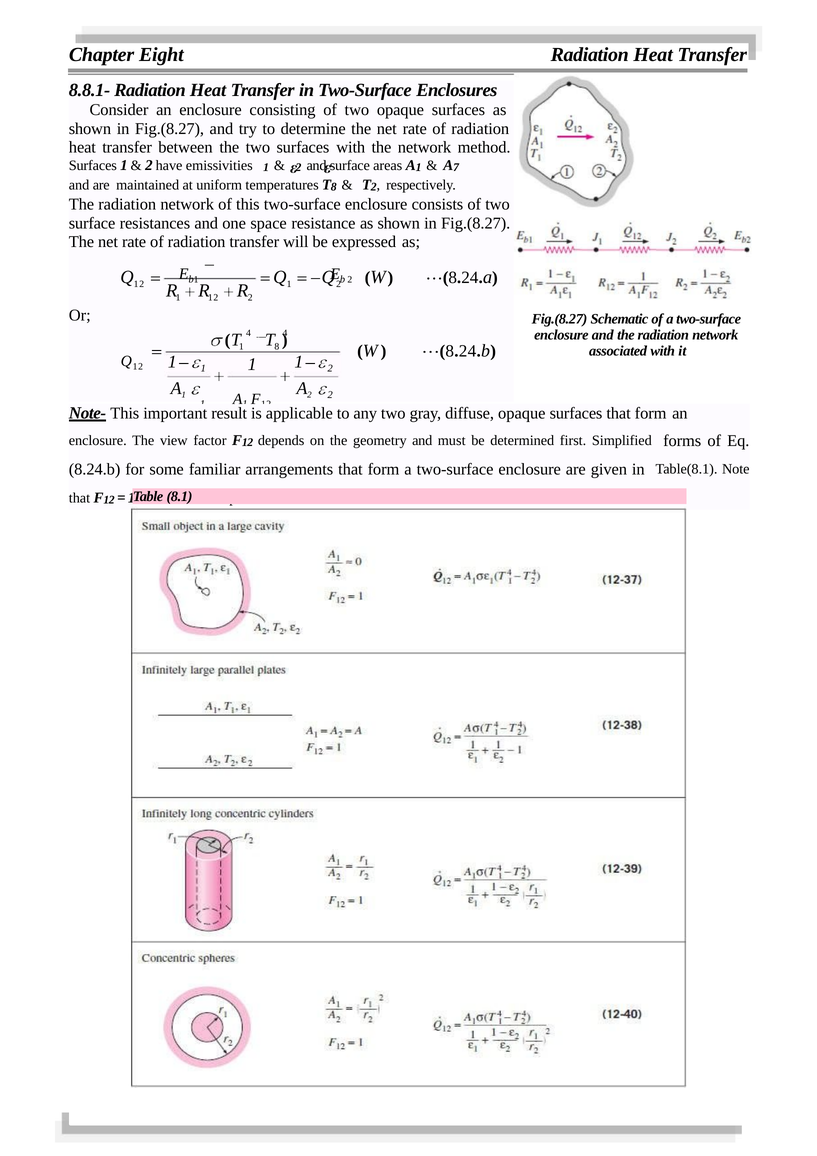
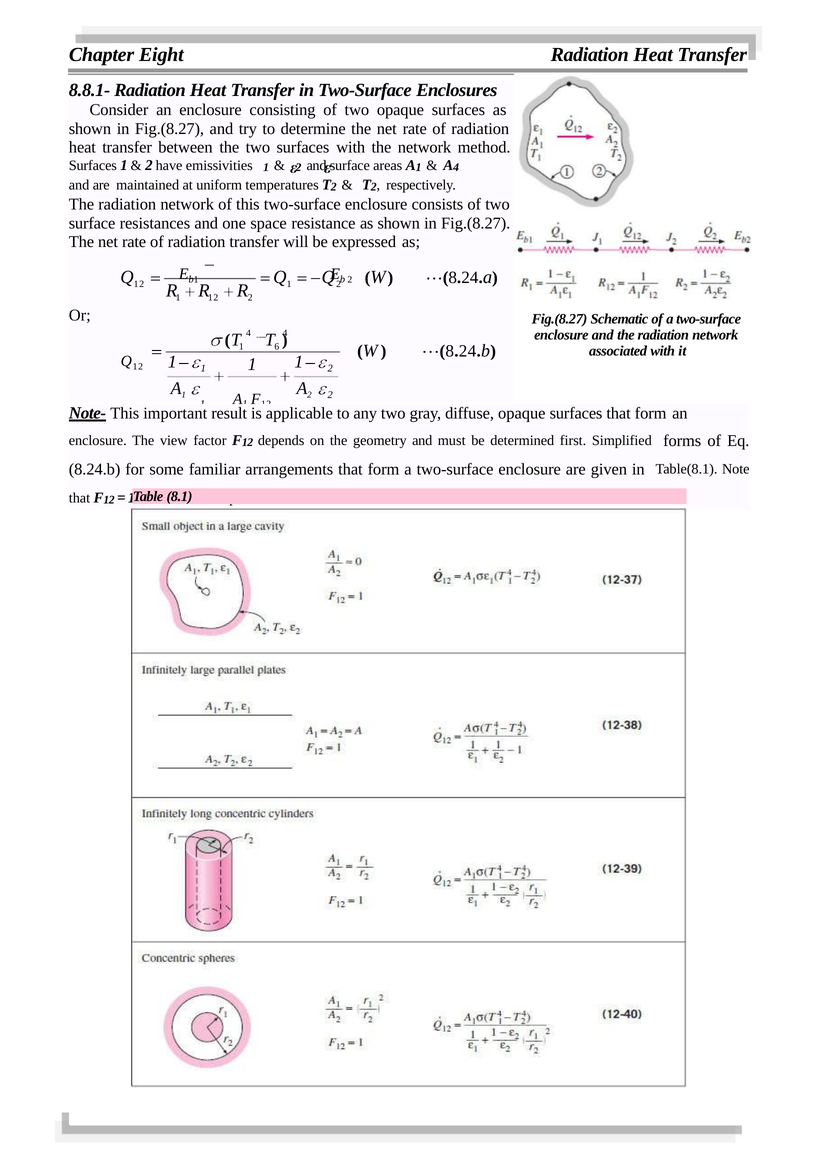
A 7: 7 -> 4
temperatures T 8: 8 -> 2
1 8: 8 -> 6
